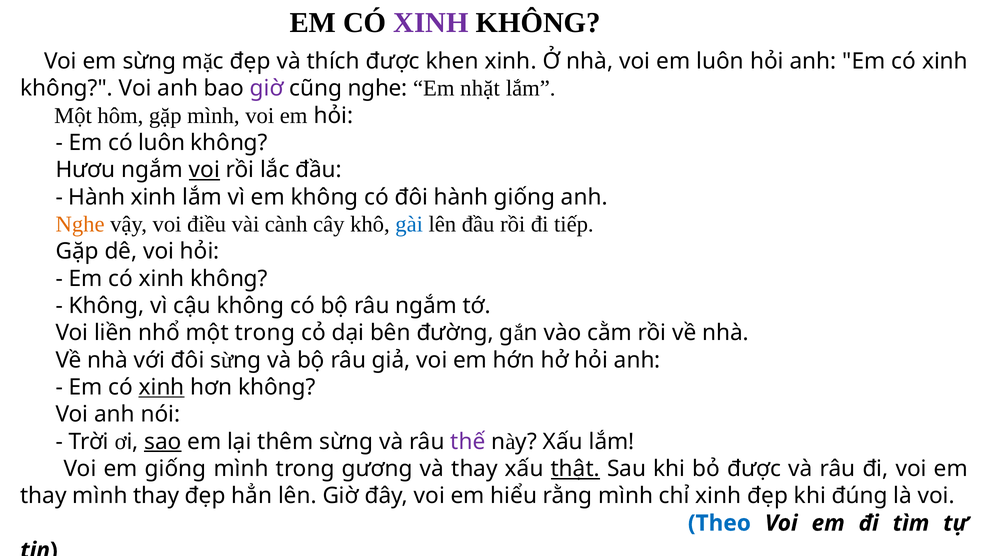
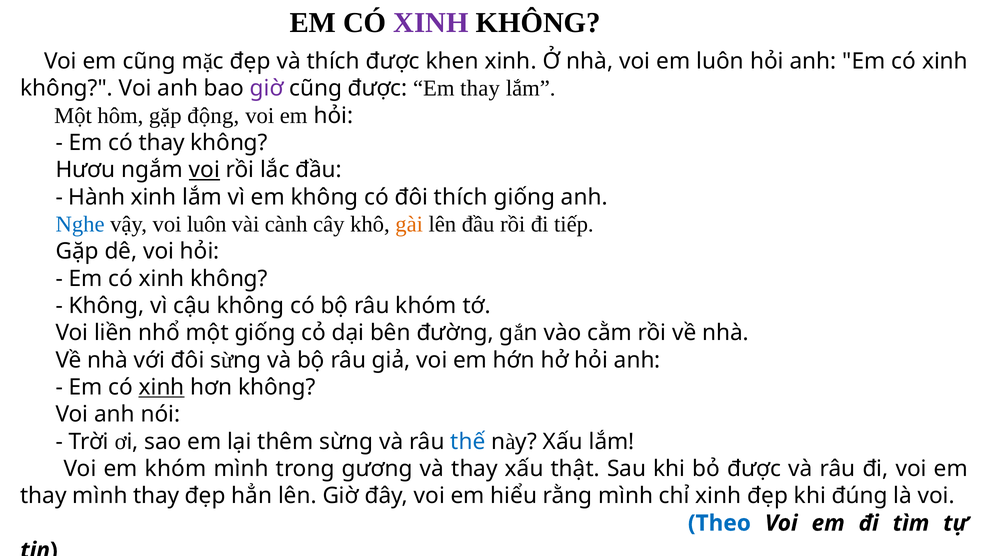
em sừng: sừng -> cũng
cũng nghe: nghe -> được
nhặt at (480, 88): nhặt -> thay
gặp mình: mình -> động
có luôn: luôn -> thay
đôi hành: hành -> thích
Nghe at (80, 224) colour: orange -> blue
voi điều: điều -> luôn
gài colour: blue -> orange
râu ngắm: ngắm -> khóm
một trong: trong -> giống
sao underline: present -> none
thế colour: purple -> blue
em giống: giống -> khóm
thật underline: present -> none
